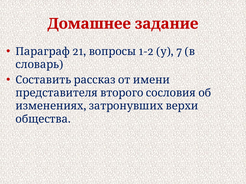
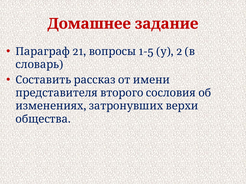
1-2: 1-2 -> 1-5
7: 7 -> 2
